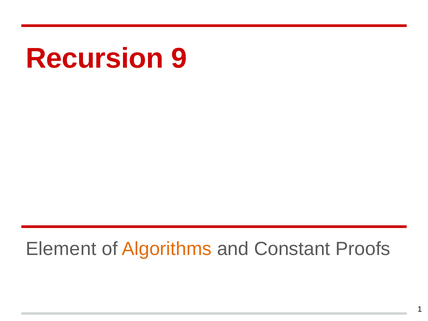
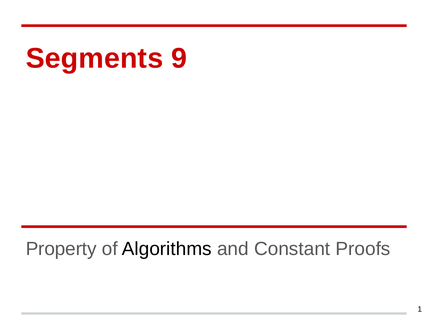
Recursion: Recursion -> Segments
Element: Element -> Property
Algorithms colour: orange -> black
